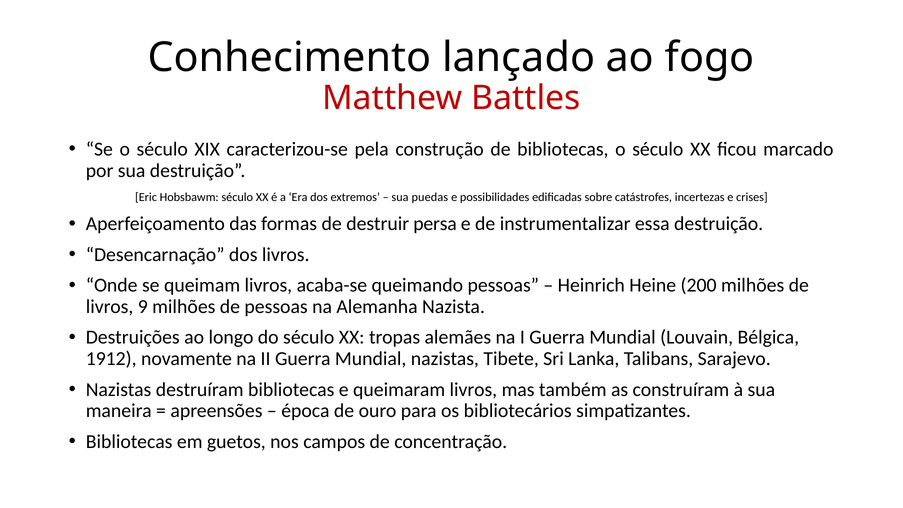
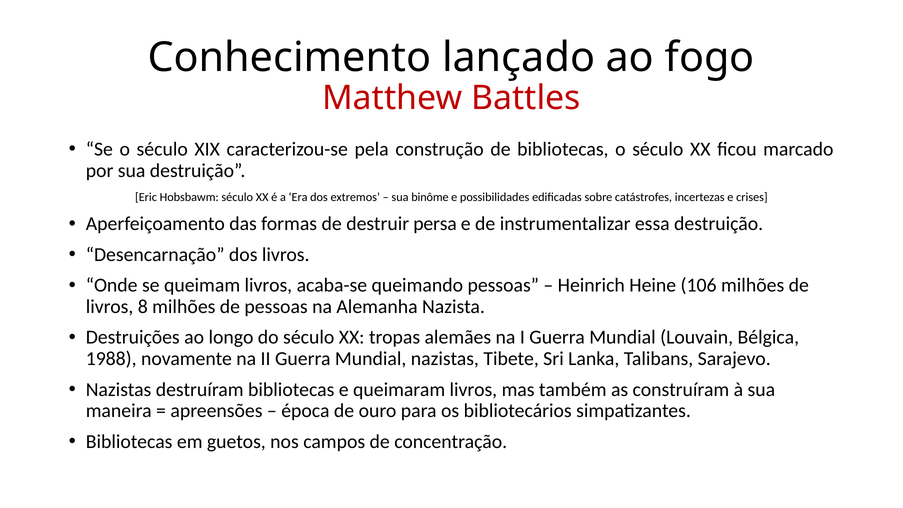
puedas: puedas -> binôme
200: 200 -> 106
9: 9 -> 8
1912: 1912 -> 1988
